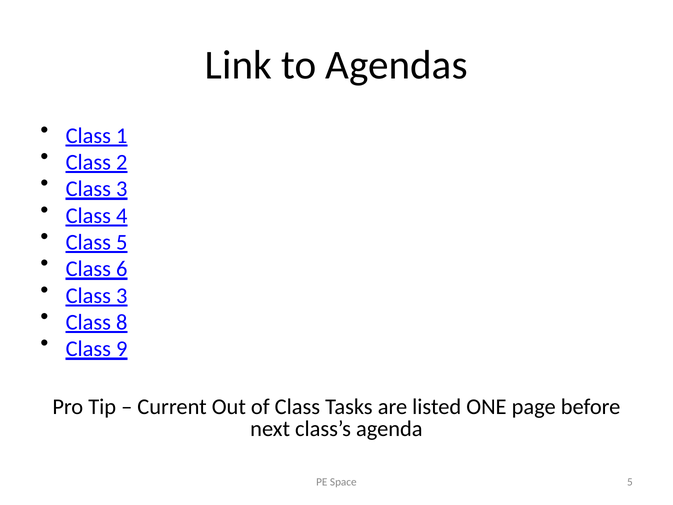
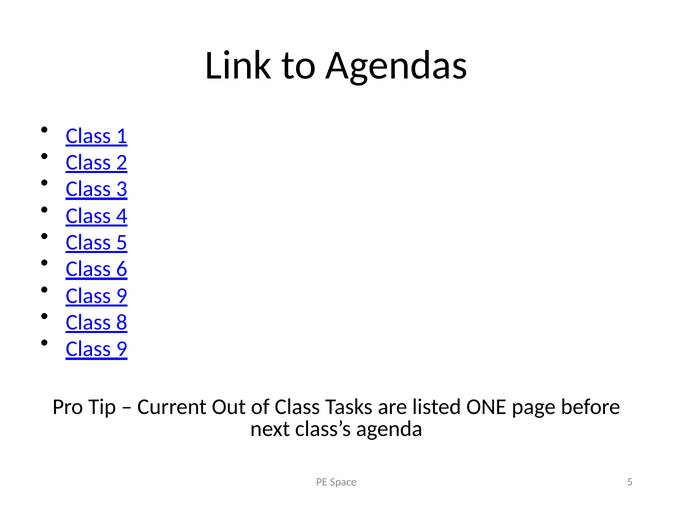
3 at (122, 296): 3 -> 9
